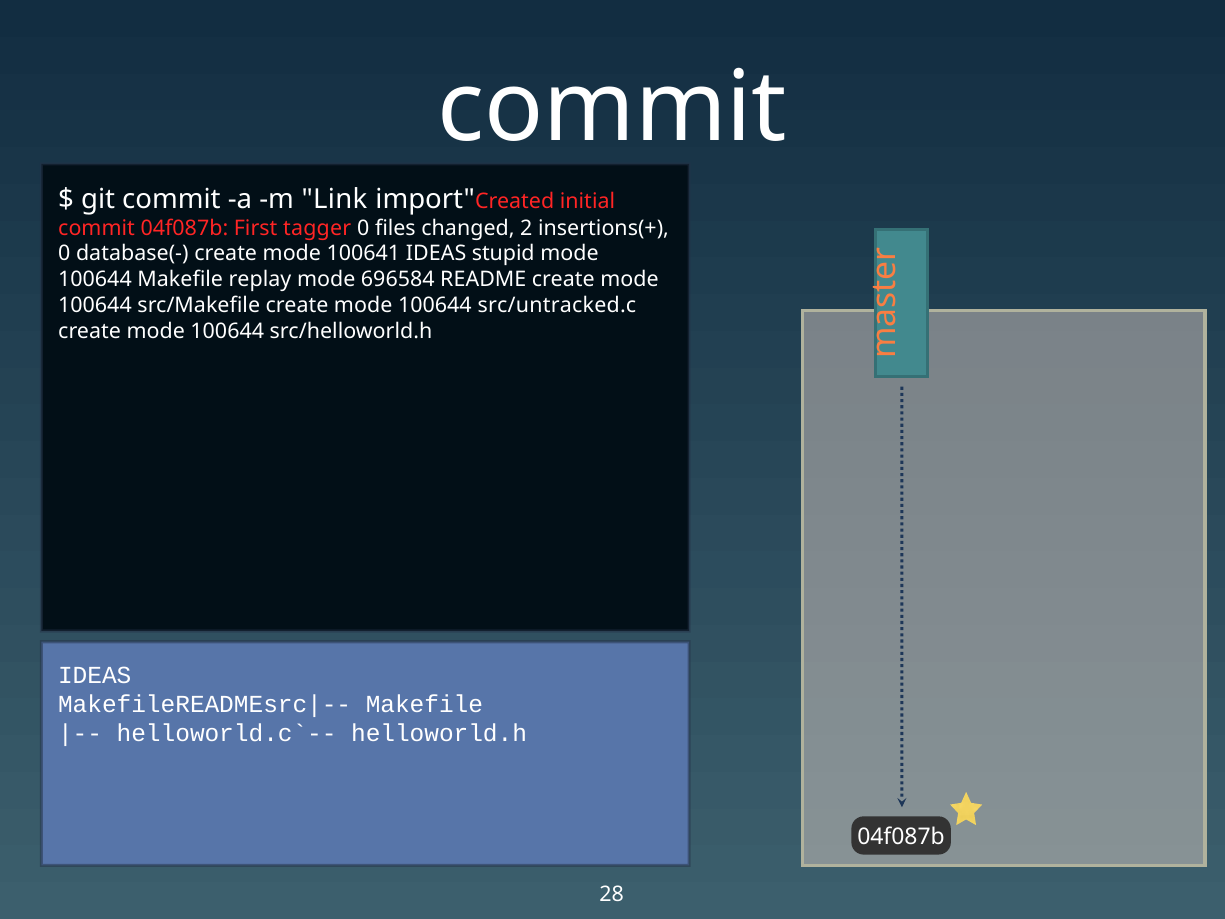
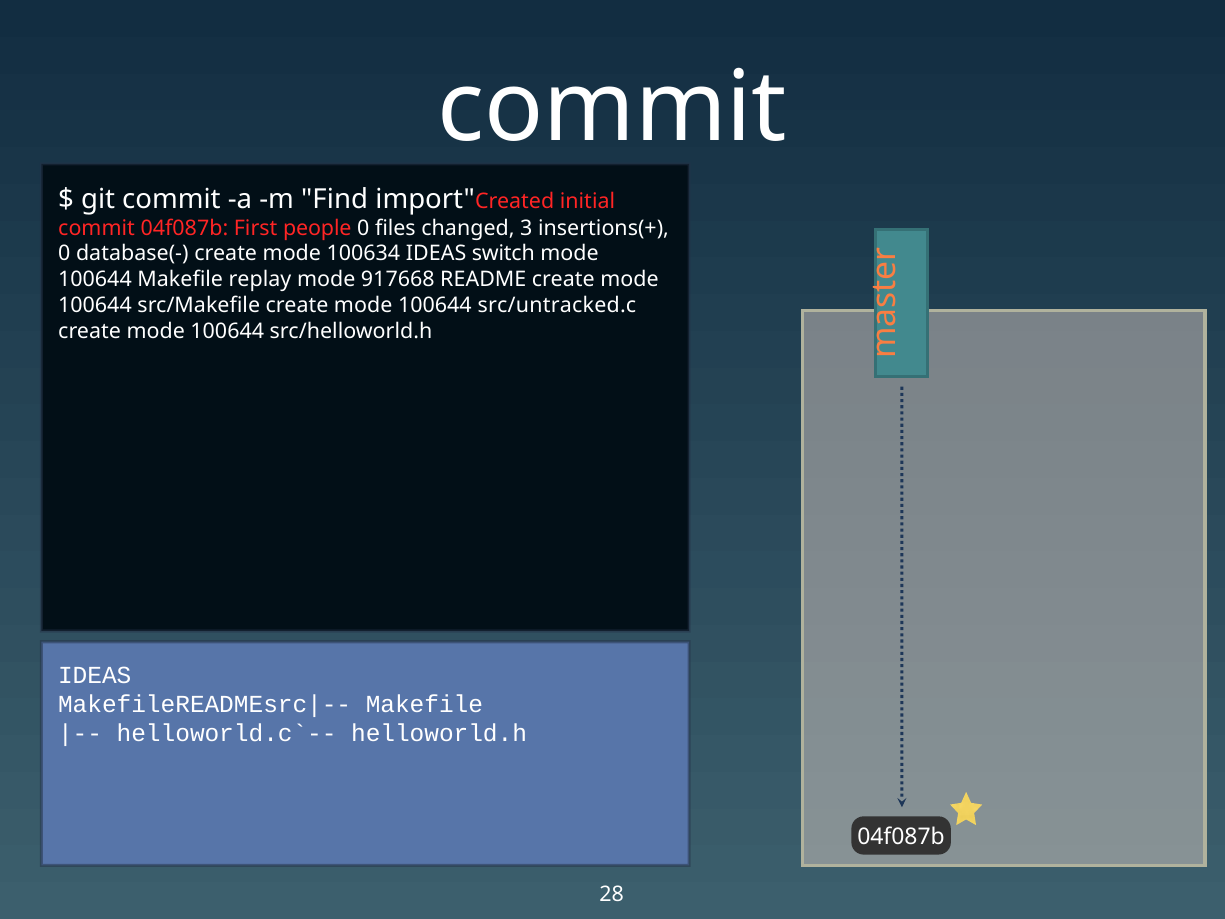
Link: Link -> Find
tagger: tagger -> people
2: 2 -> 3
100641: 100641 -> 100634
stupid: stupid -> switch
696584: 696584 -> 917668
